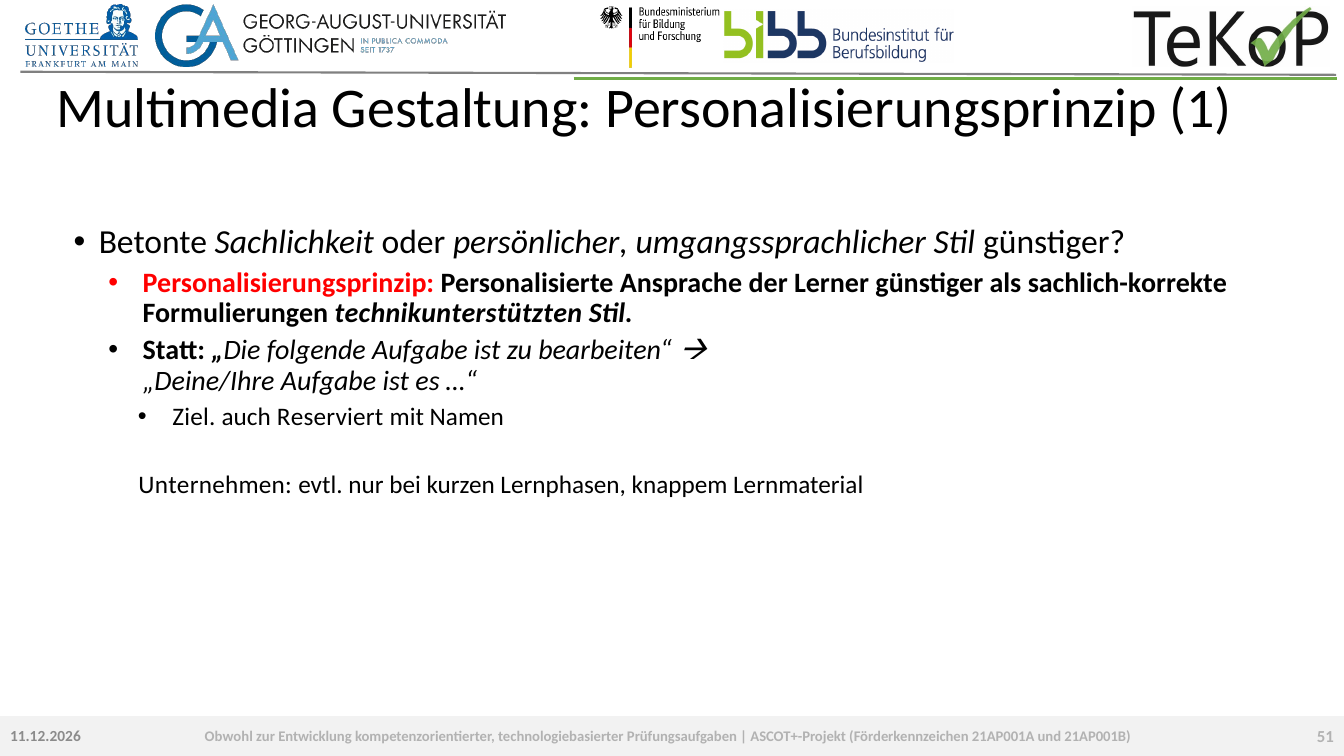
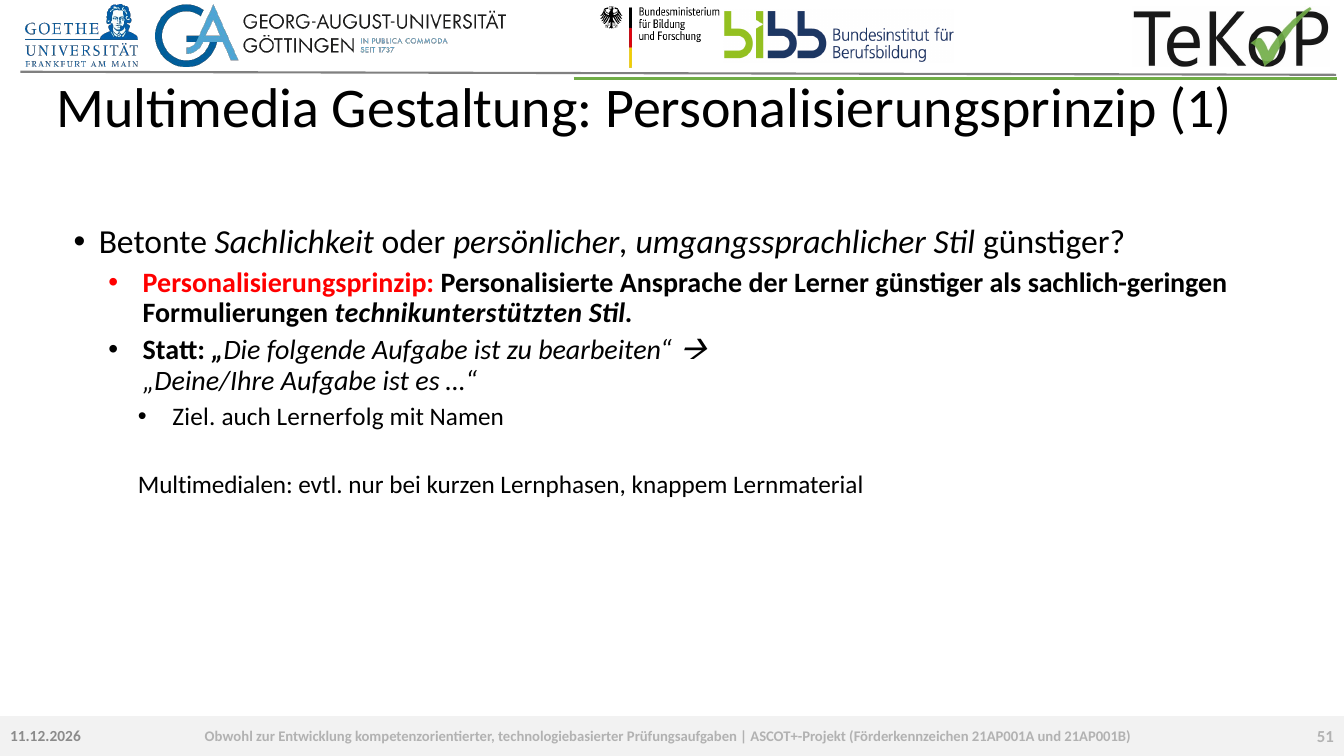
sachlich-korrekte: sachlich-korrekte -> sachlich-geringen
Reserviert: Reserviert -> Lernerfolg
Unternehmen: Unternehmen -> Multimedialen
